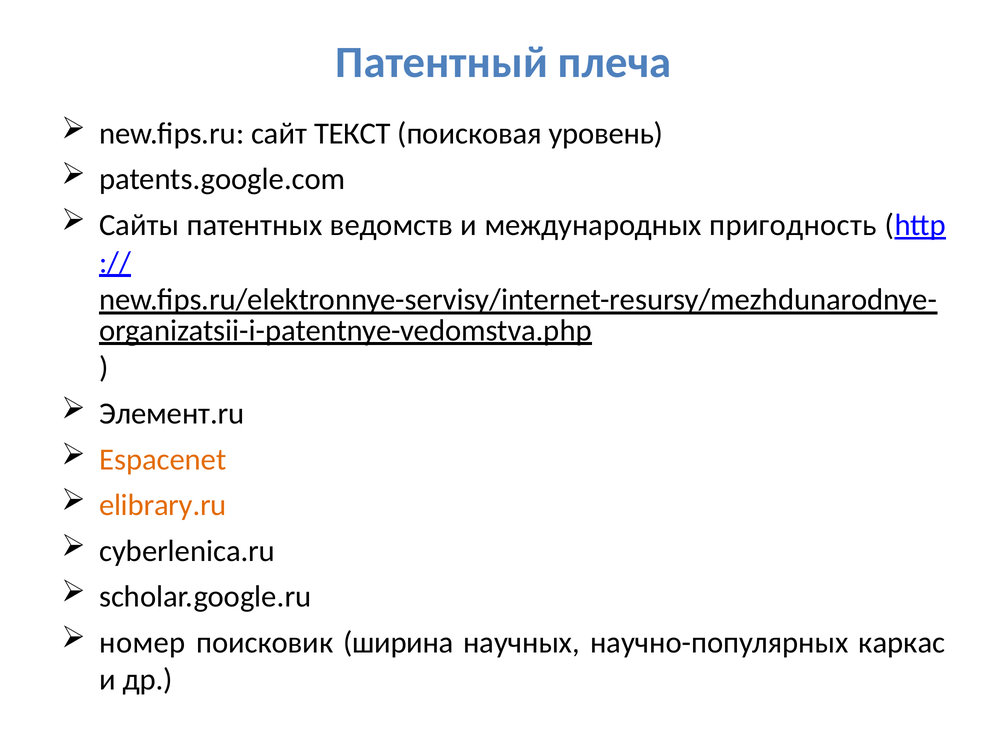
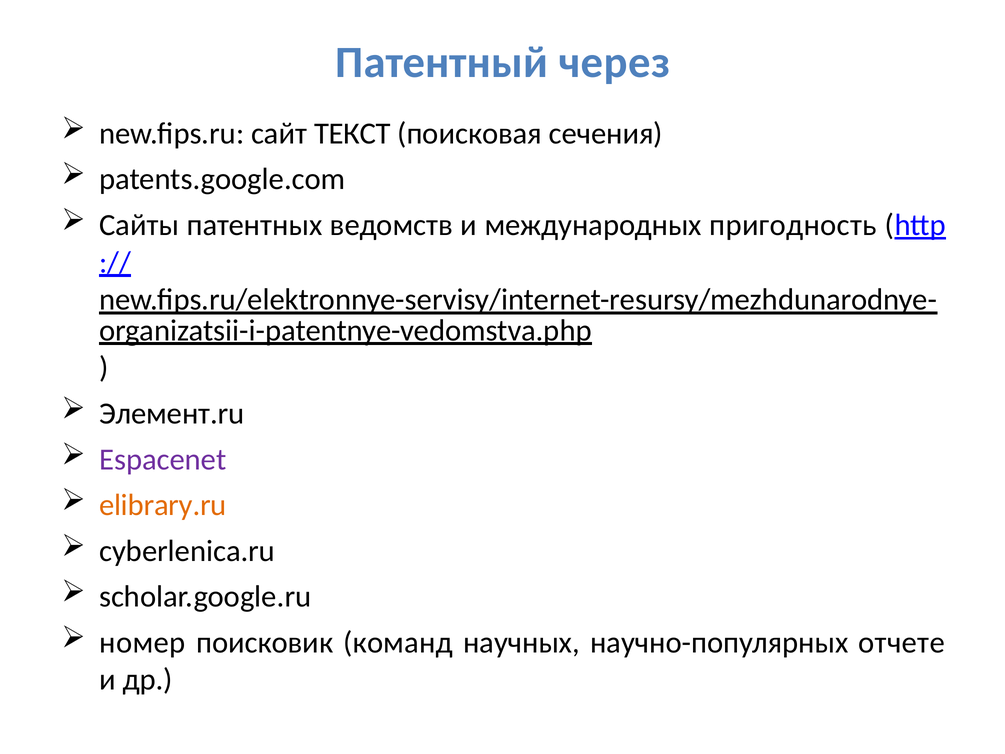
плеча: плеча -> через
уровень: уровень -> сечения
Espacenet colour: orange -> purple
ширина: ширина -> команд
каркас: каркас -> отчете
